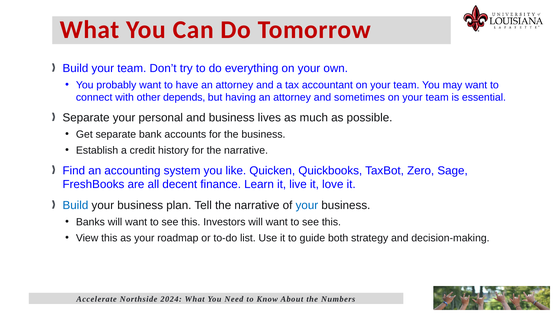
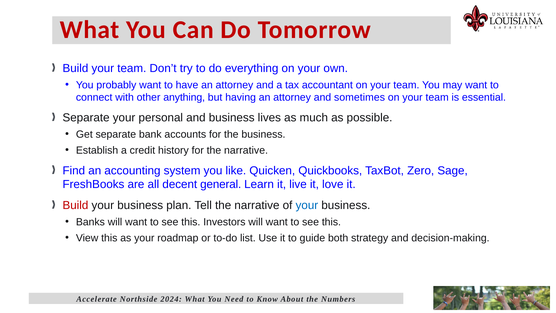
depends: depends -> anything
finance: finance -> general
Build at (75, 205) colour: blue -> red
